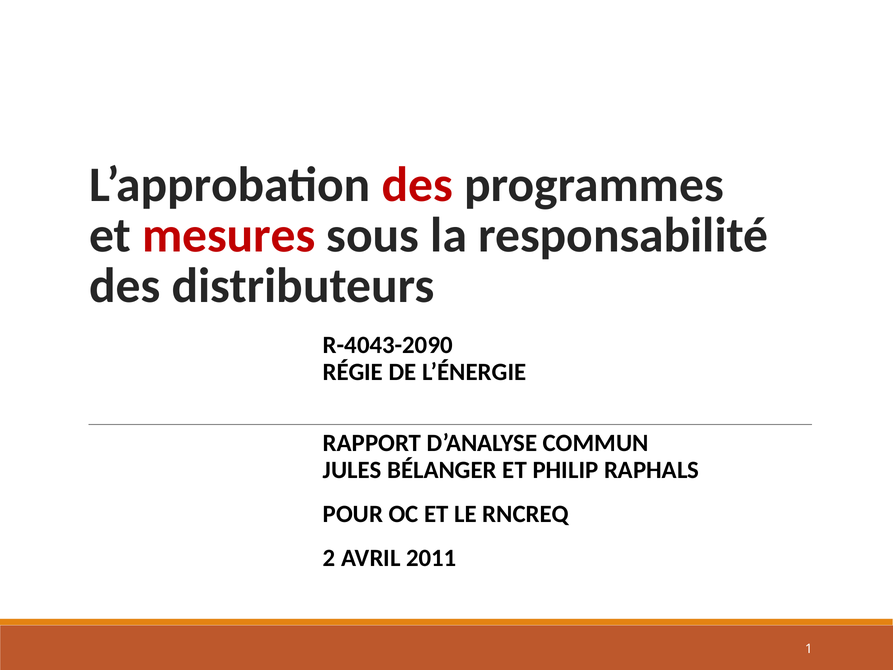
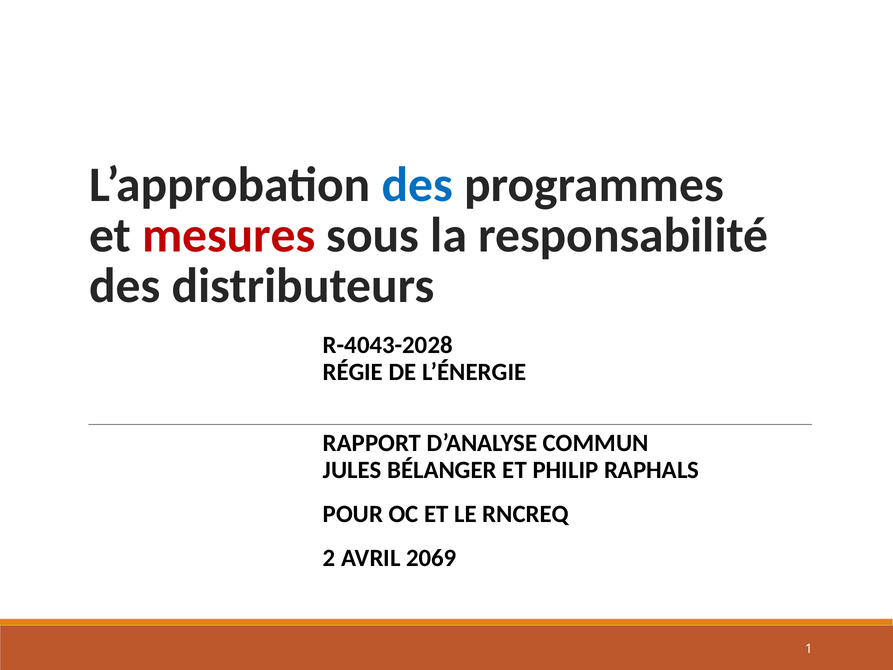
des at (417, 185) colour: red -> blue
R-4043-2090: R-4043-2090 -> R-4043-2028
2011: 2011 -> 2069
